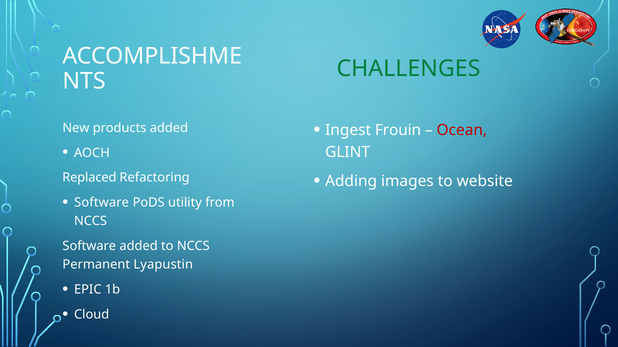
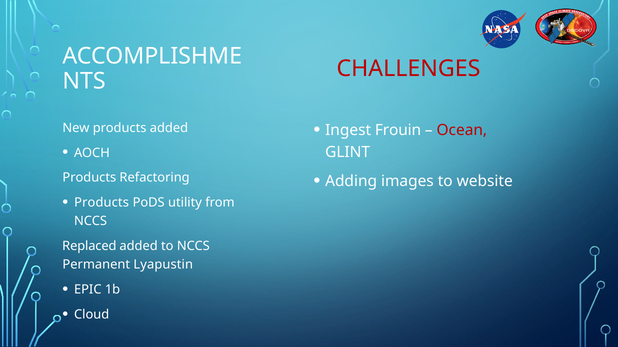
CHALLENGES colour: green -> red
Replaced at (89, 178): Replaced -> Products
Software at (102, 203): Software -> Products
Software at (89, 247): Software -> Replaced
